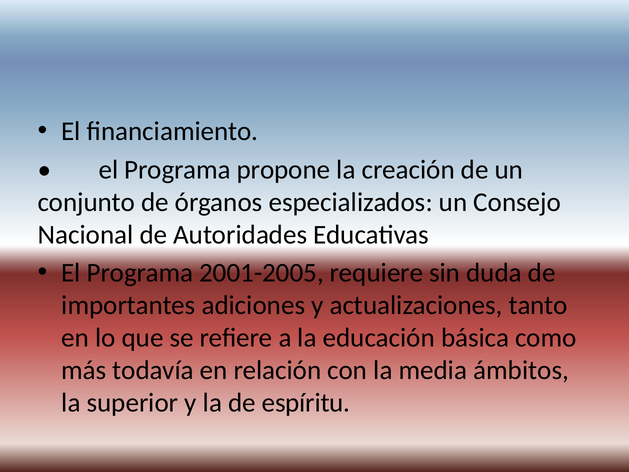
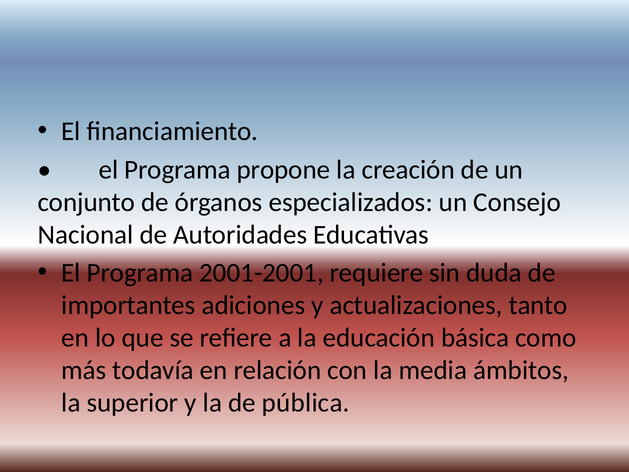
2001-2005: 2001-2005 -> 2001-2001
espíritu: espíritu -> pública
